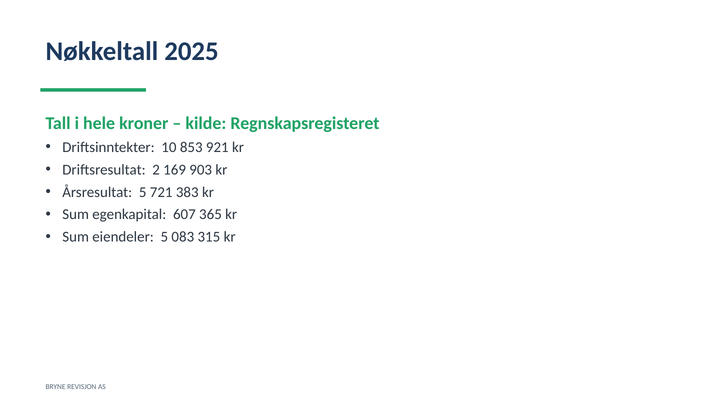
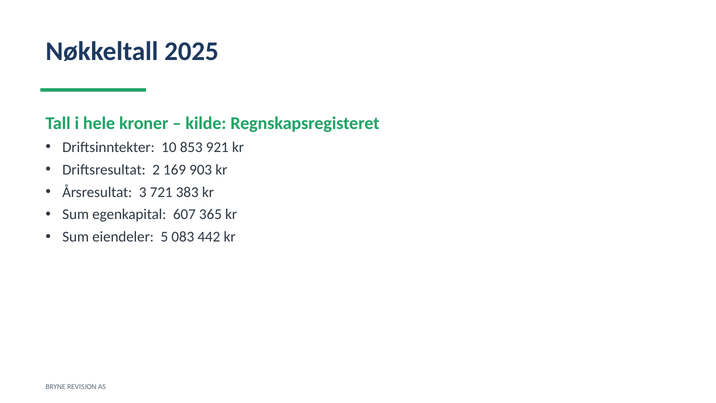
Årsresultat 5: 5 -> 3
315: 315 -> 442
